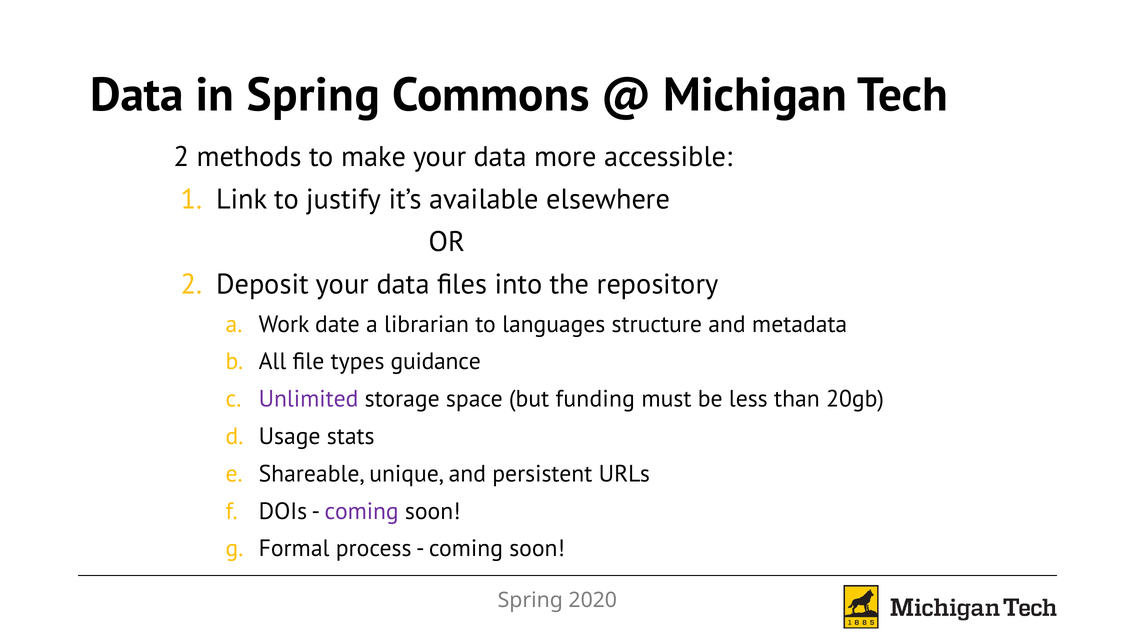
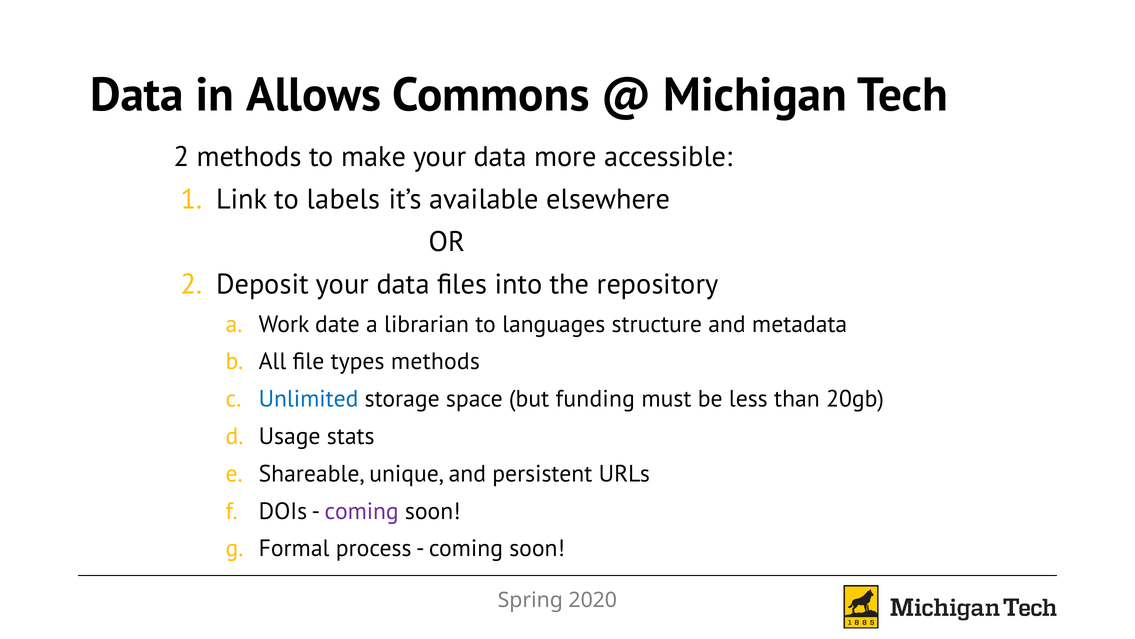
in Spring: Spring -> Allows
justify: justify -> labels
types guidance: guidance -> methods
Unlimited colour: purple -> blue
